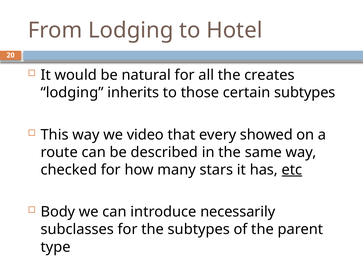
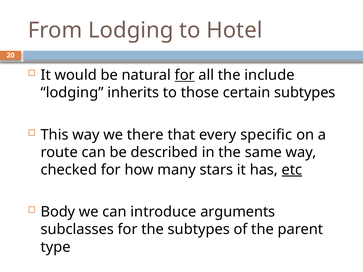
for at (185, 75) underline: none -> present
creates: creates -> include
video: video -> there
showed: showed -> specific
necessarily: necessarily -> arguments
